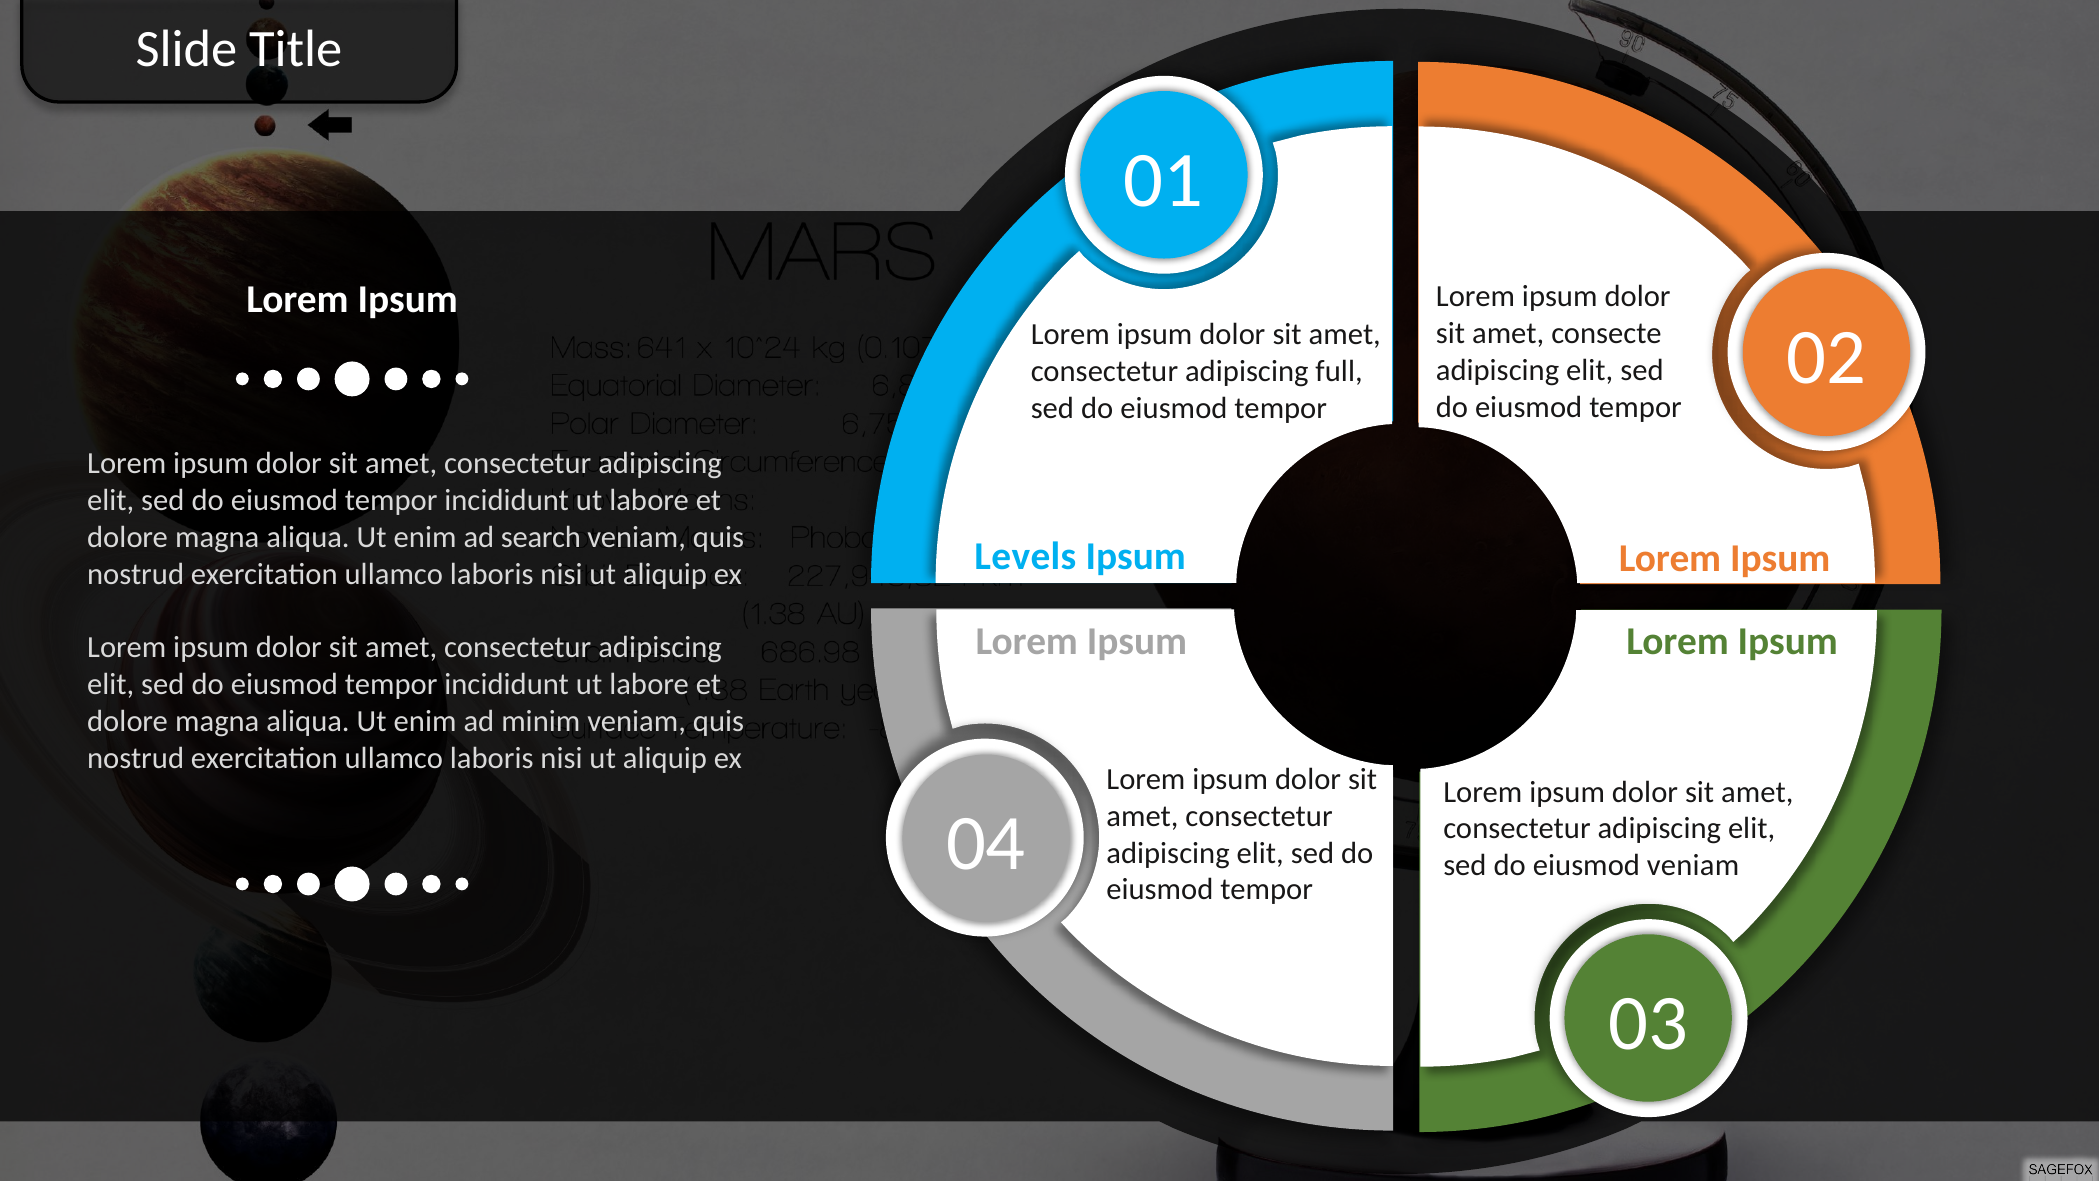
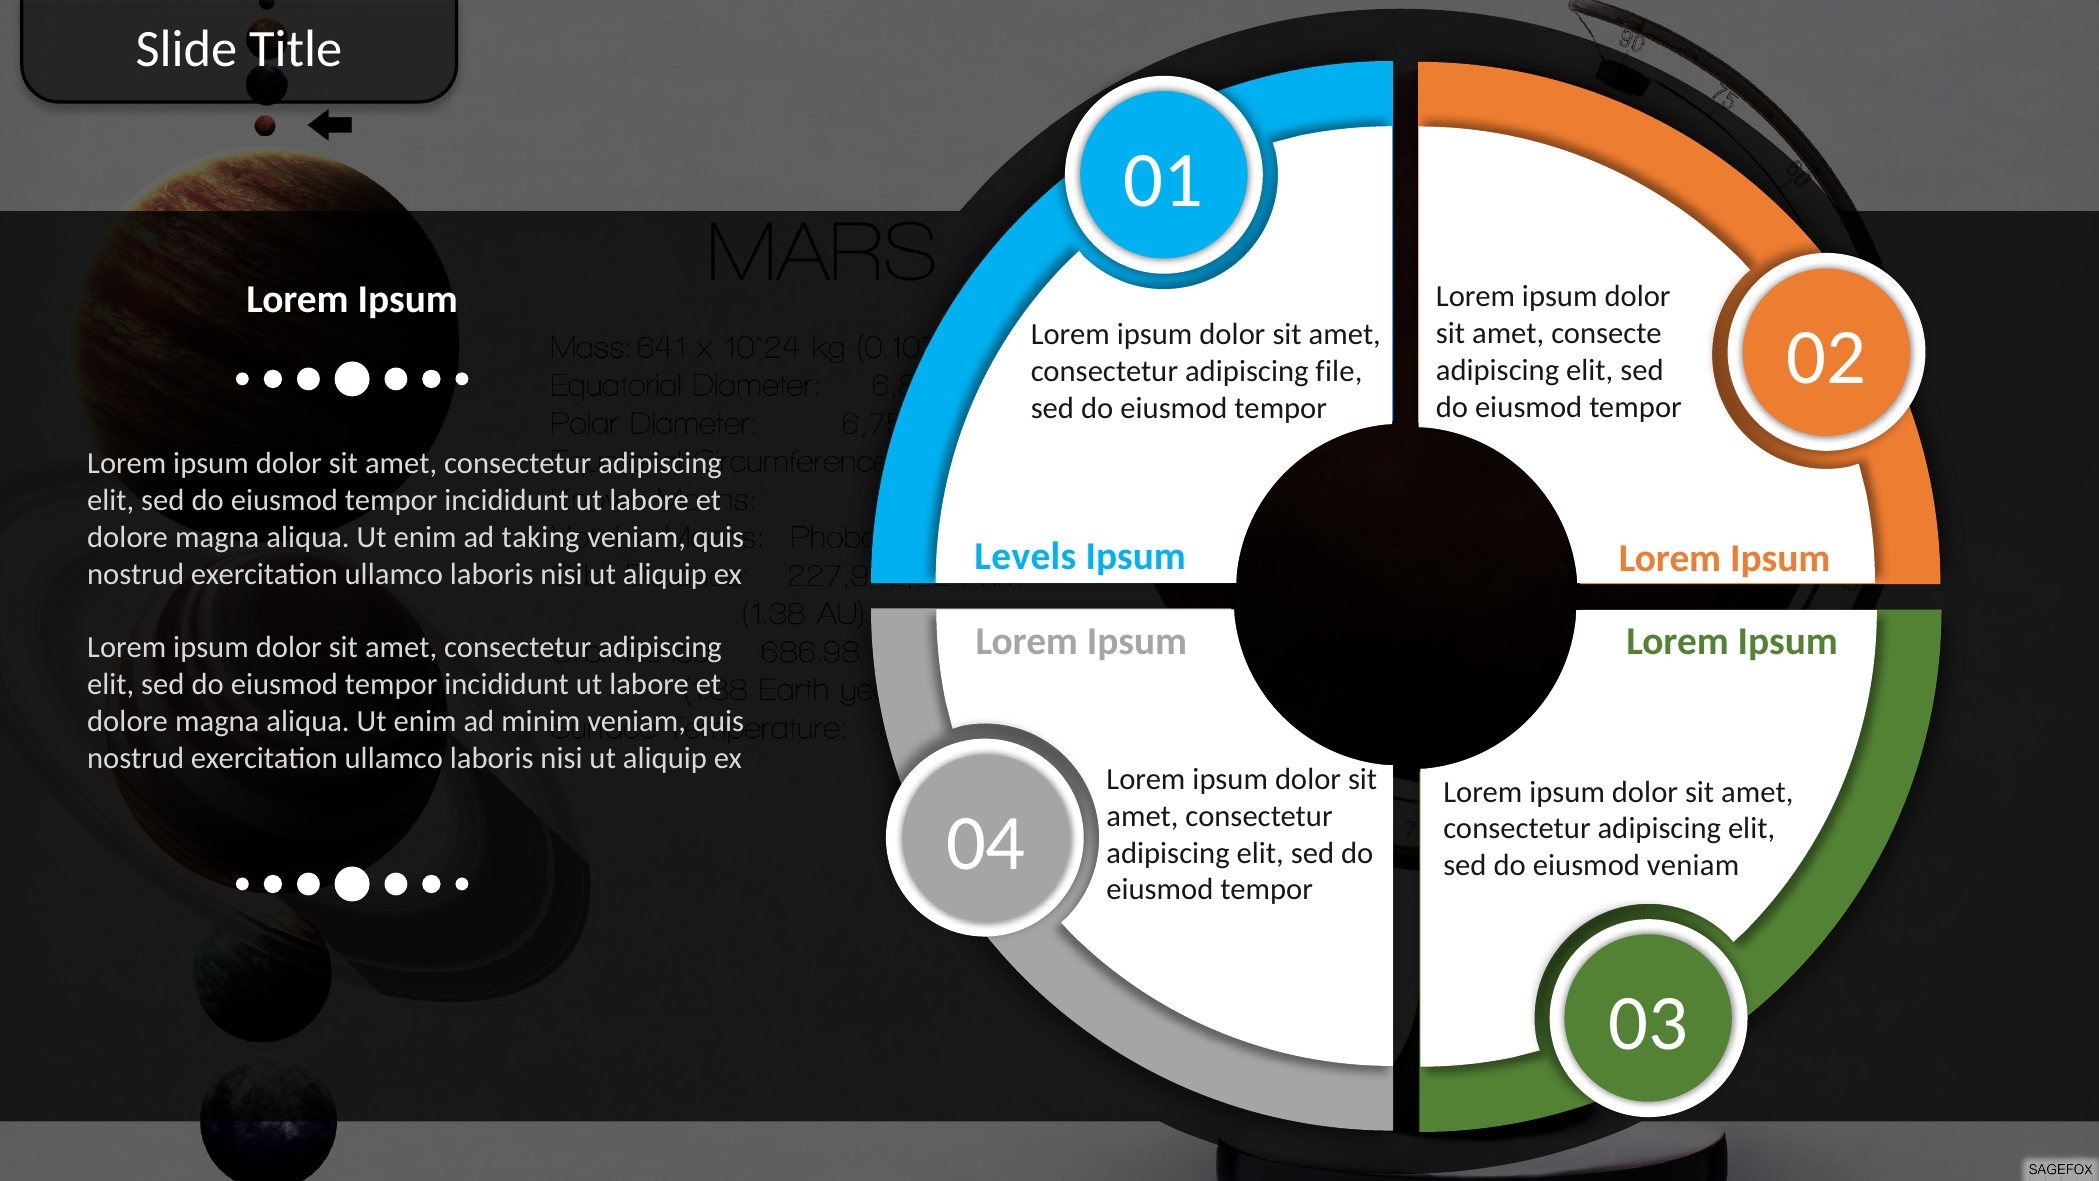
full: full -> file
search: search -> taking
